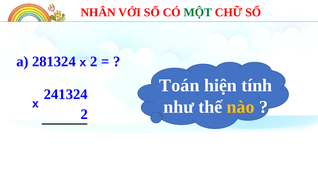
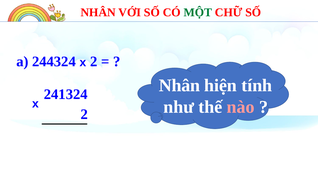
281324: 281324 -> 244324
Toán at (179, 85): Toán -> Nhân
nào colour: yellow -> pink
